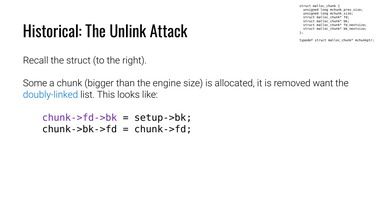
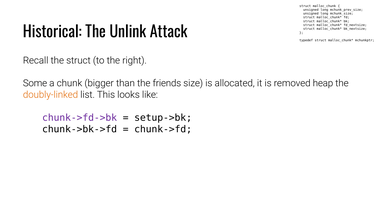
engine: engine -> friends
want: want -> heap
doubly-linked colour: blue -> orange
